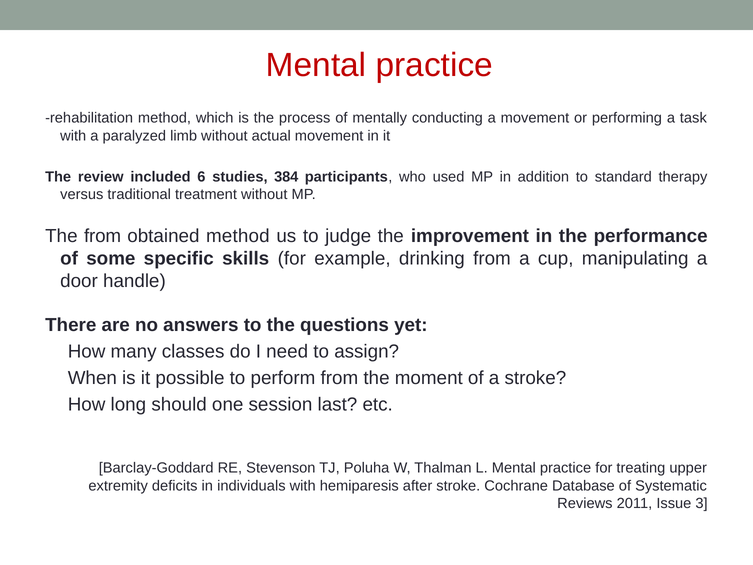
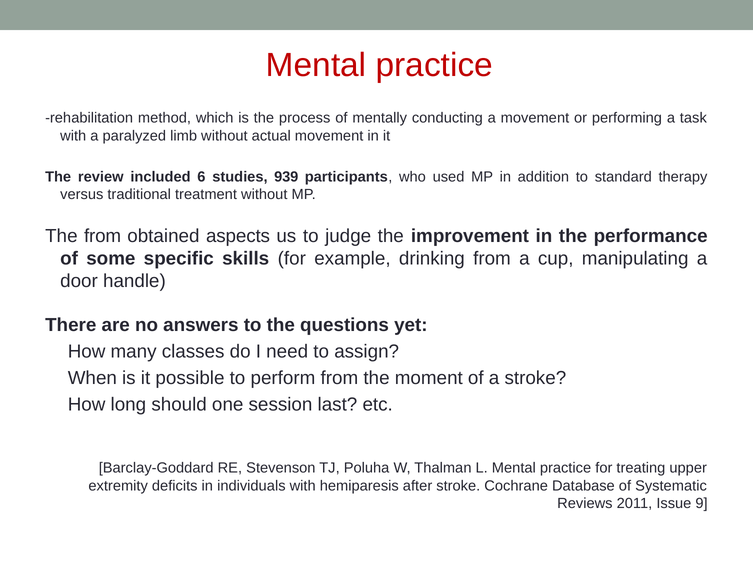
384: 384 -> 939
obtained method: method -> aspects
3: 3 -> 9
